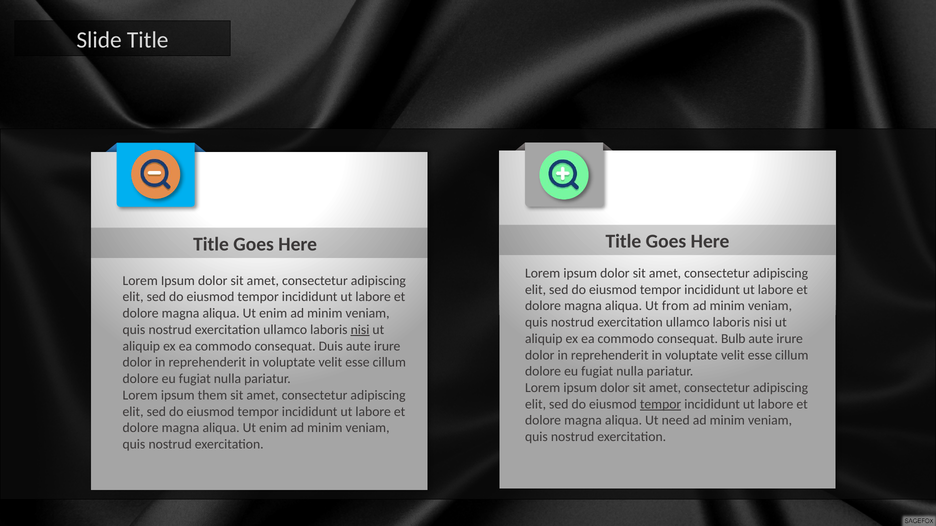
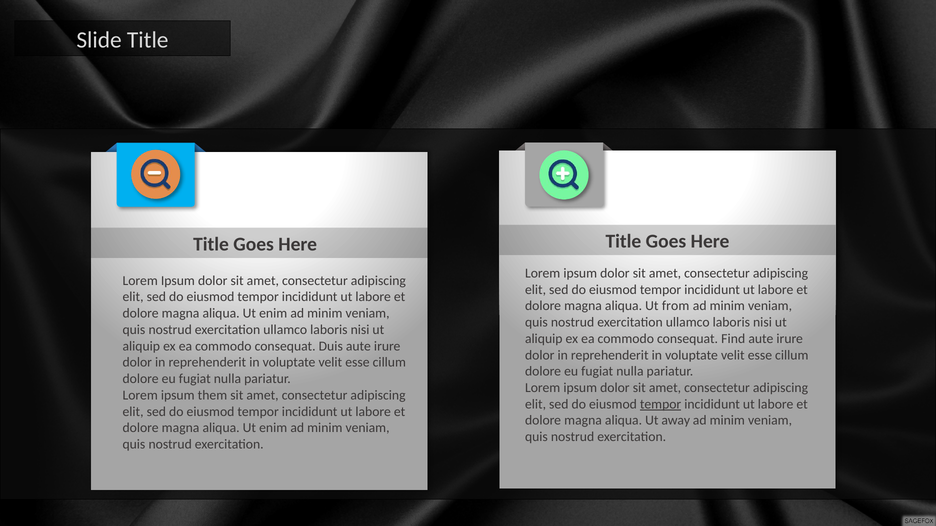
nisi at (360, 330) underline: present -> none
Bulb: Bulb -> Find
need: need -> away
